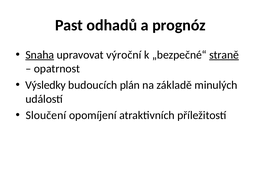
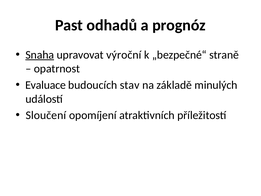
straně underline: present -> none
Výsledky: Výsledky -> Evaluace
plán: plán -> stav
